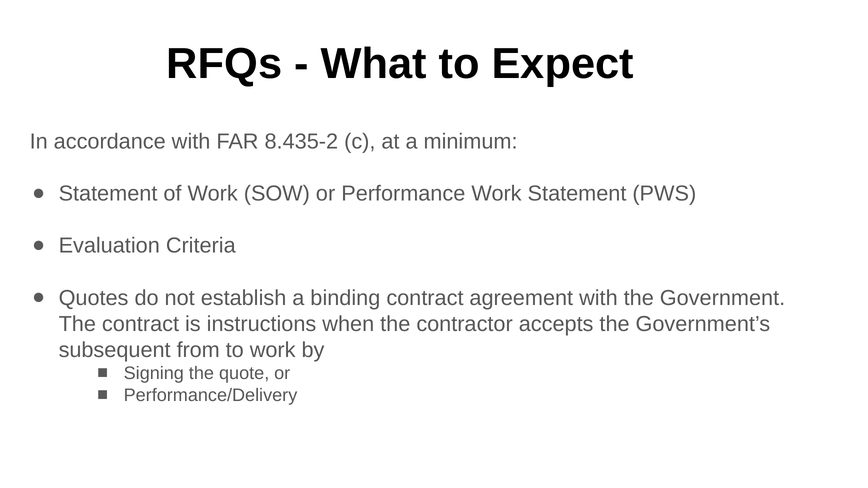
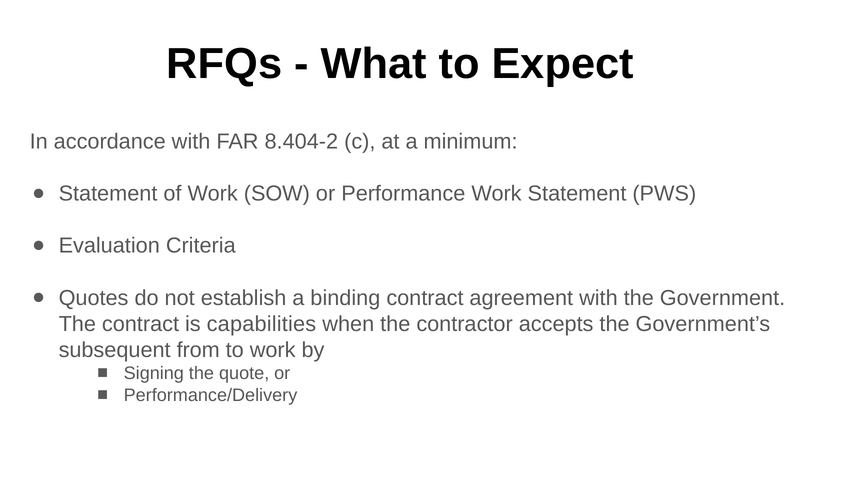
8.435-2: 8.435-2 -> 8.404-2
instructions: instructions -> capabilities
